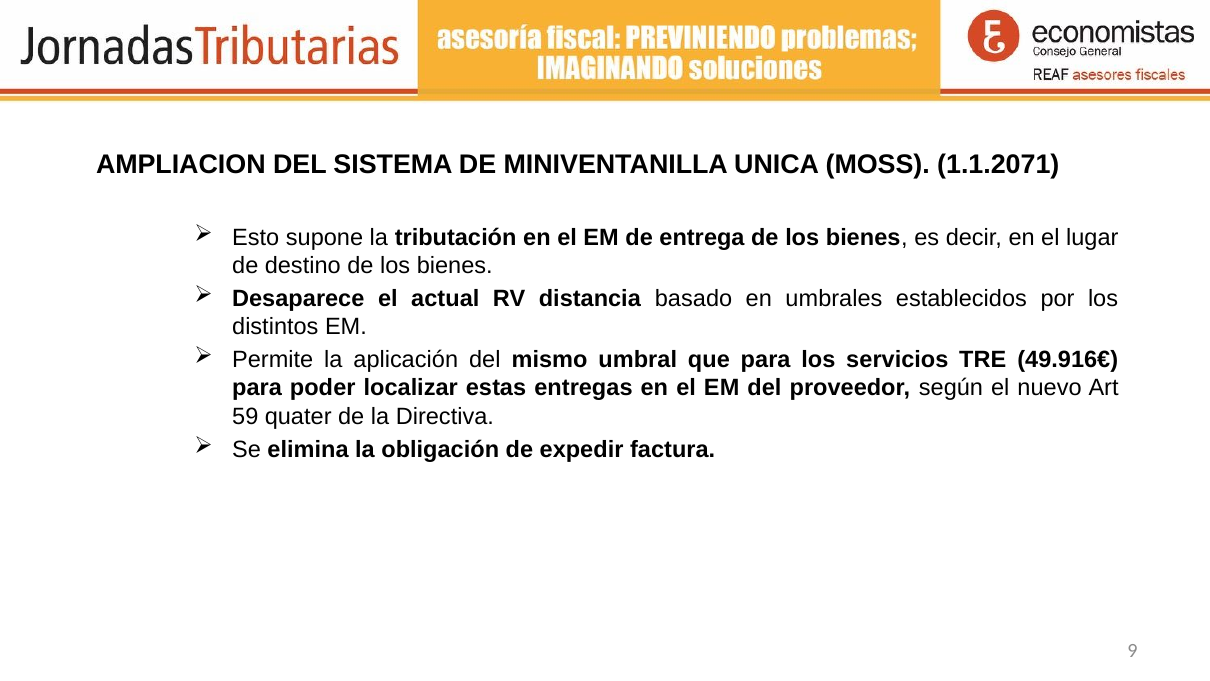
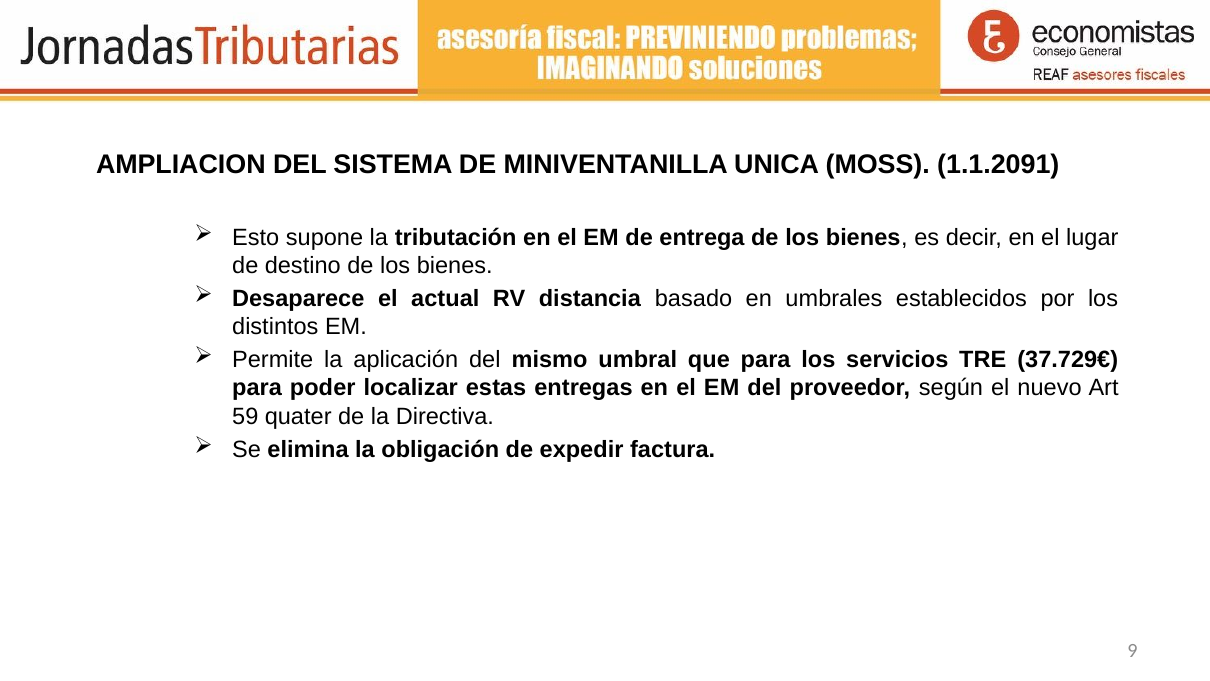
1.1.2071: 1.1.2071 -> 1.1.2091
49.916€: 49.916€ -> 37.729€
